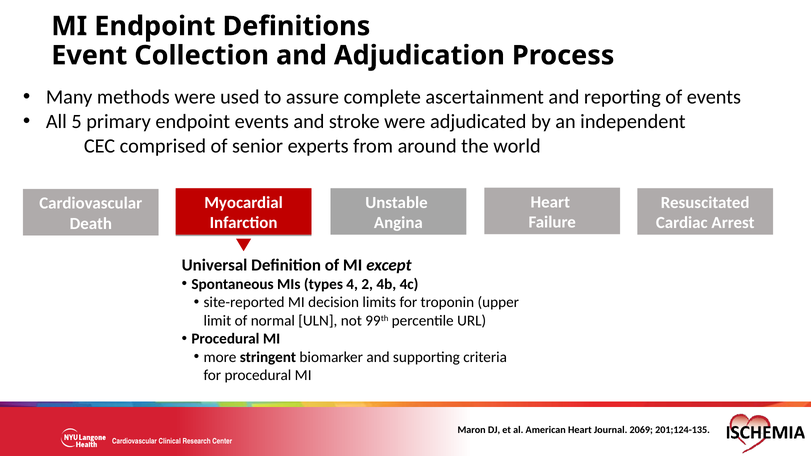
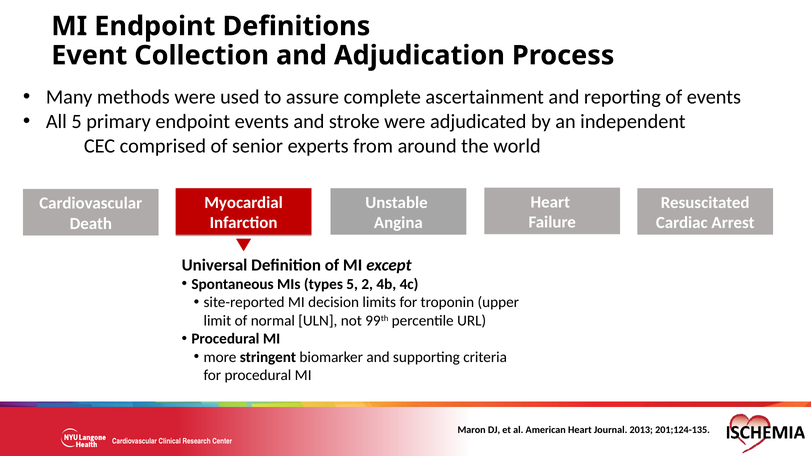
types 4: 4 -> 5
2069: 2069 -> 2013
